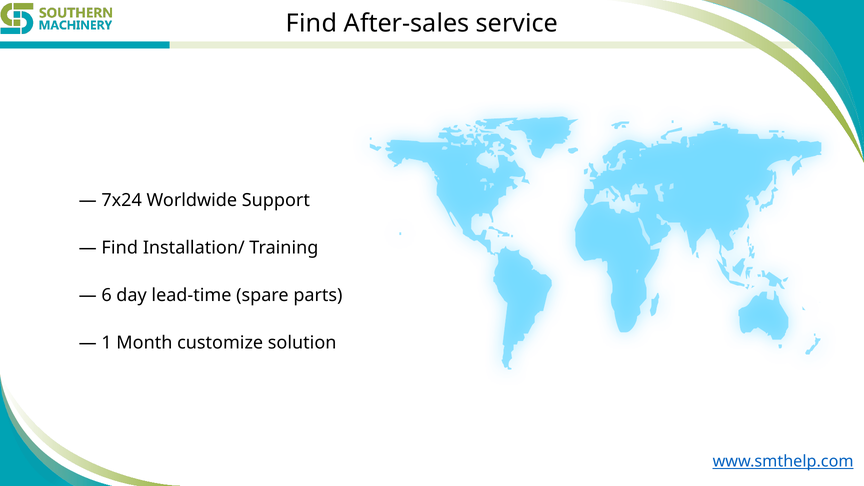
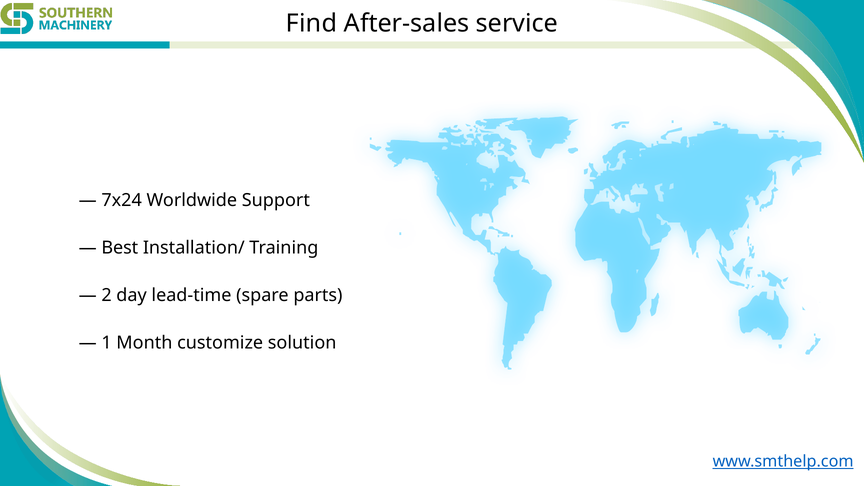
Find at (120, 248): Find -> Best
6: 6 -> 2
